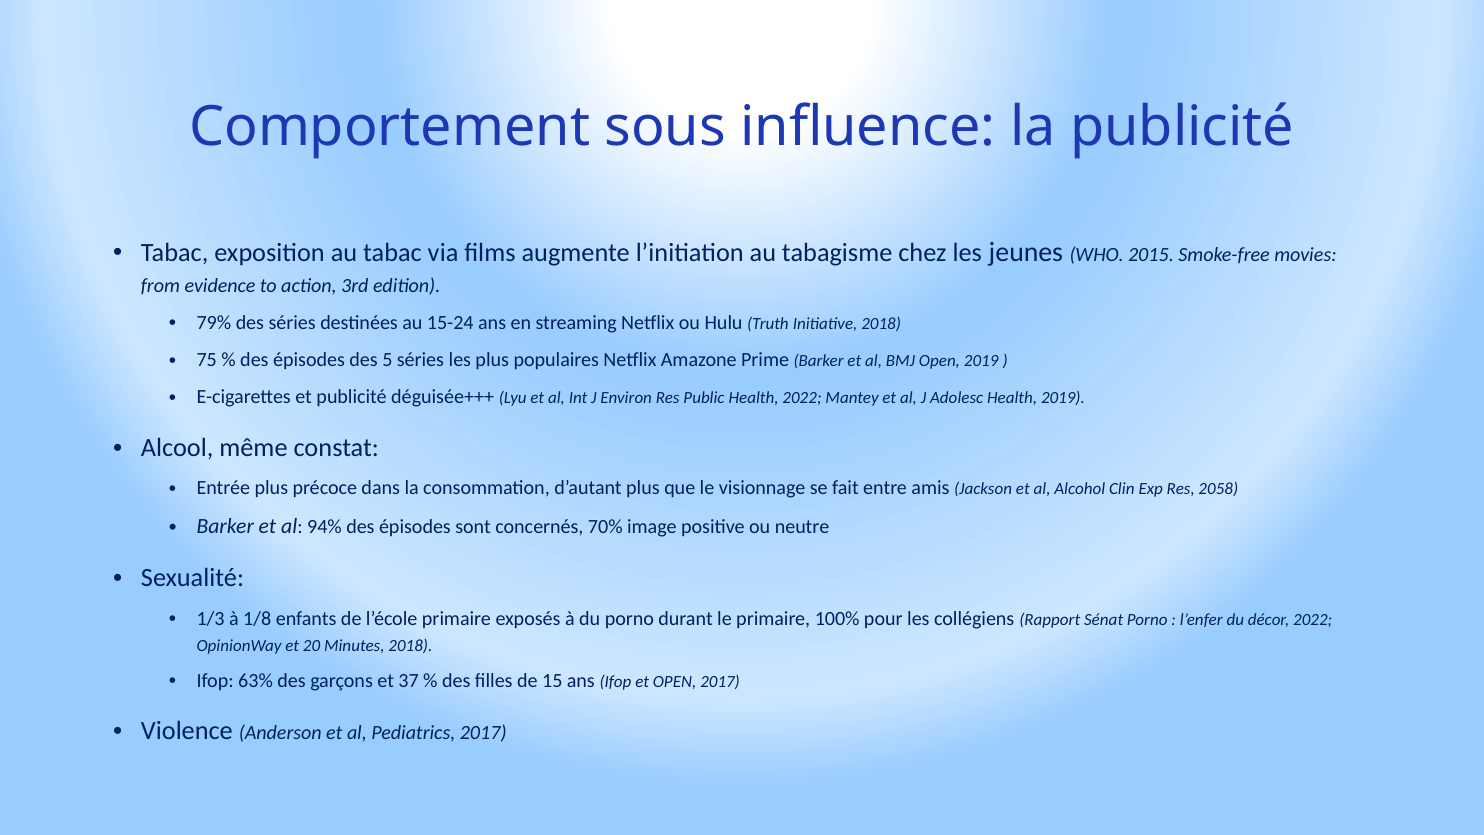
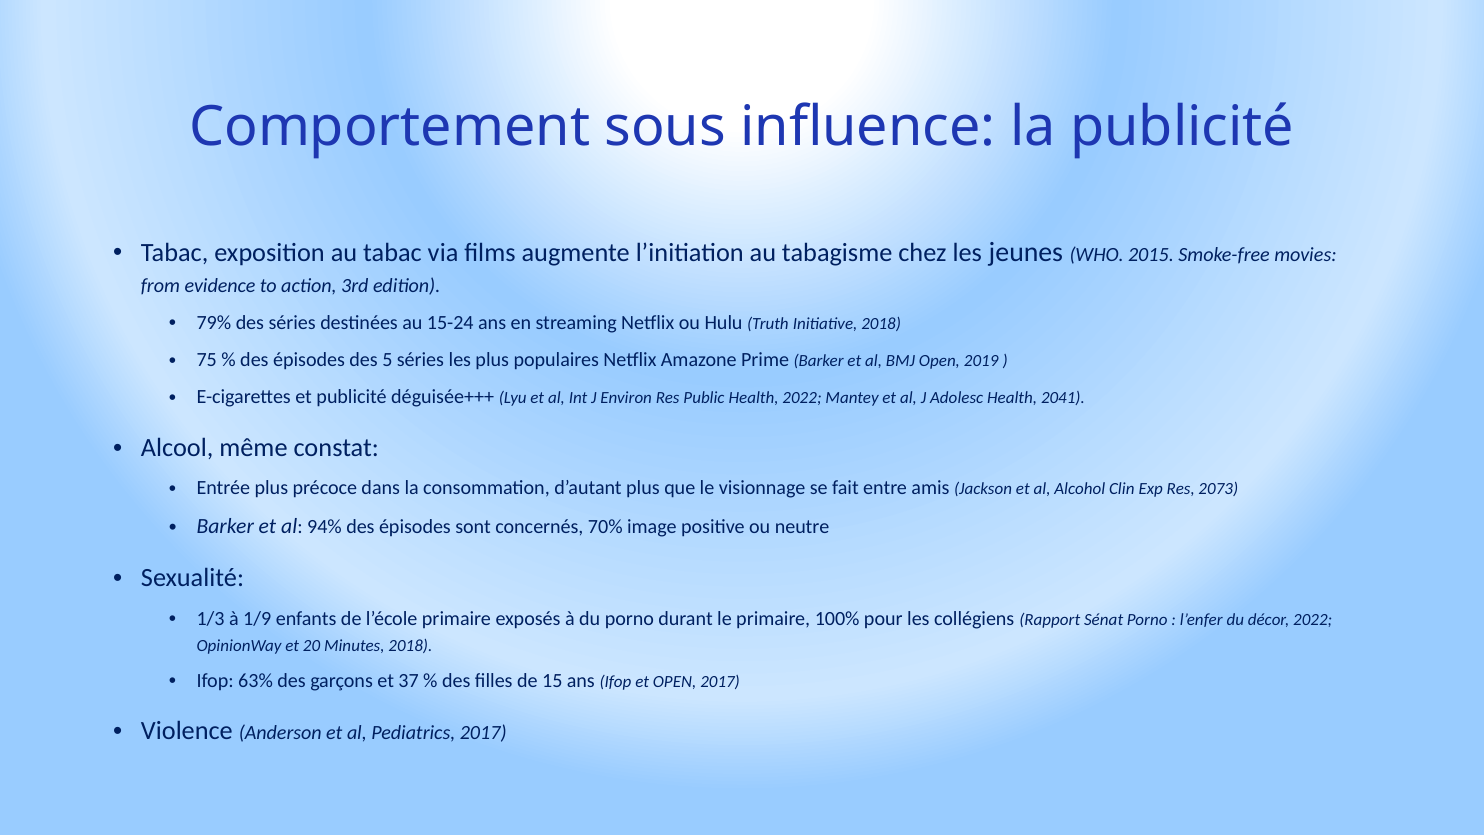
Health 2019: 2019 -> 2041
2058: 2058 -> 2073
1/8: 1/8 -> 1/9
